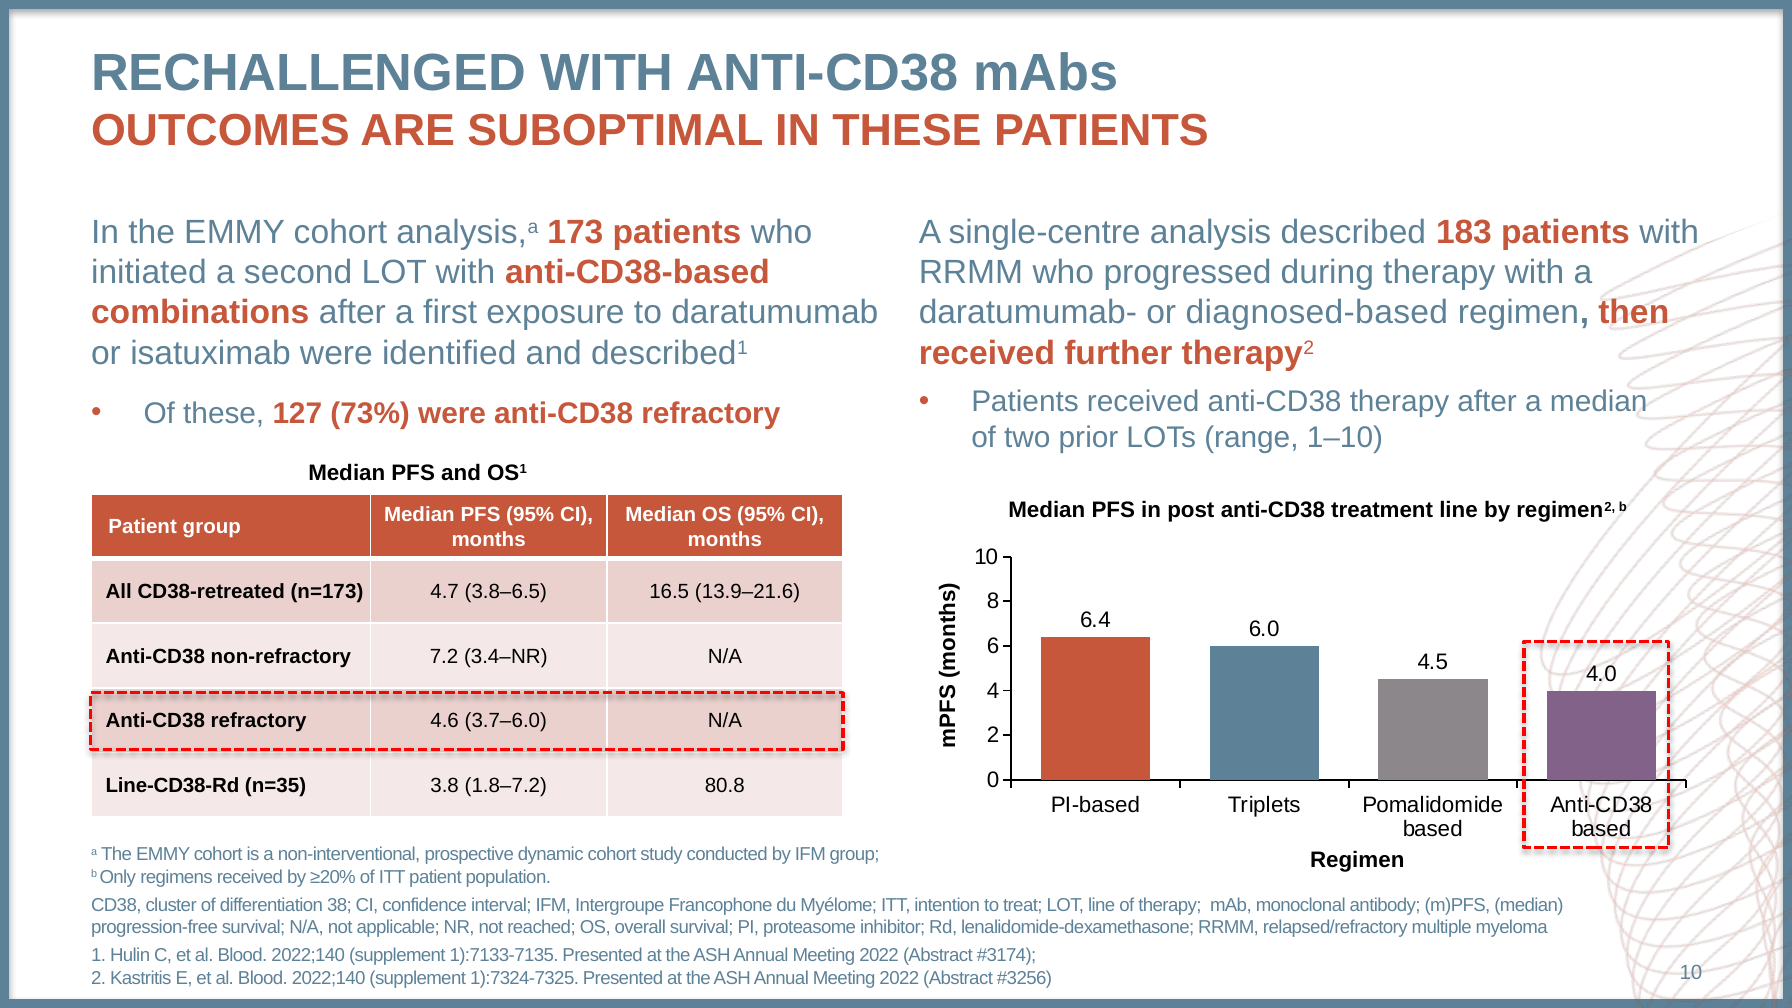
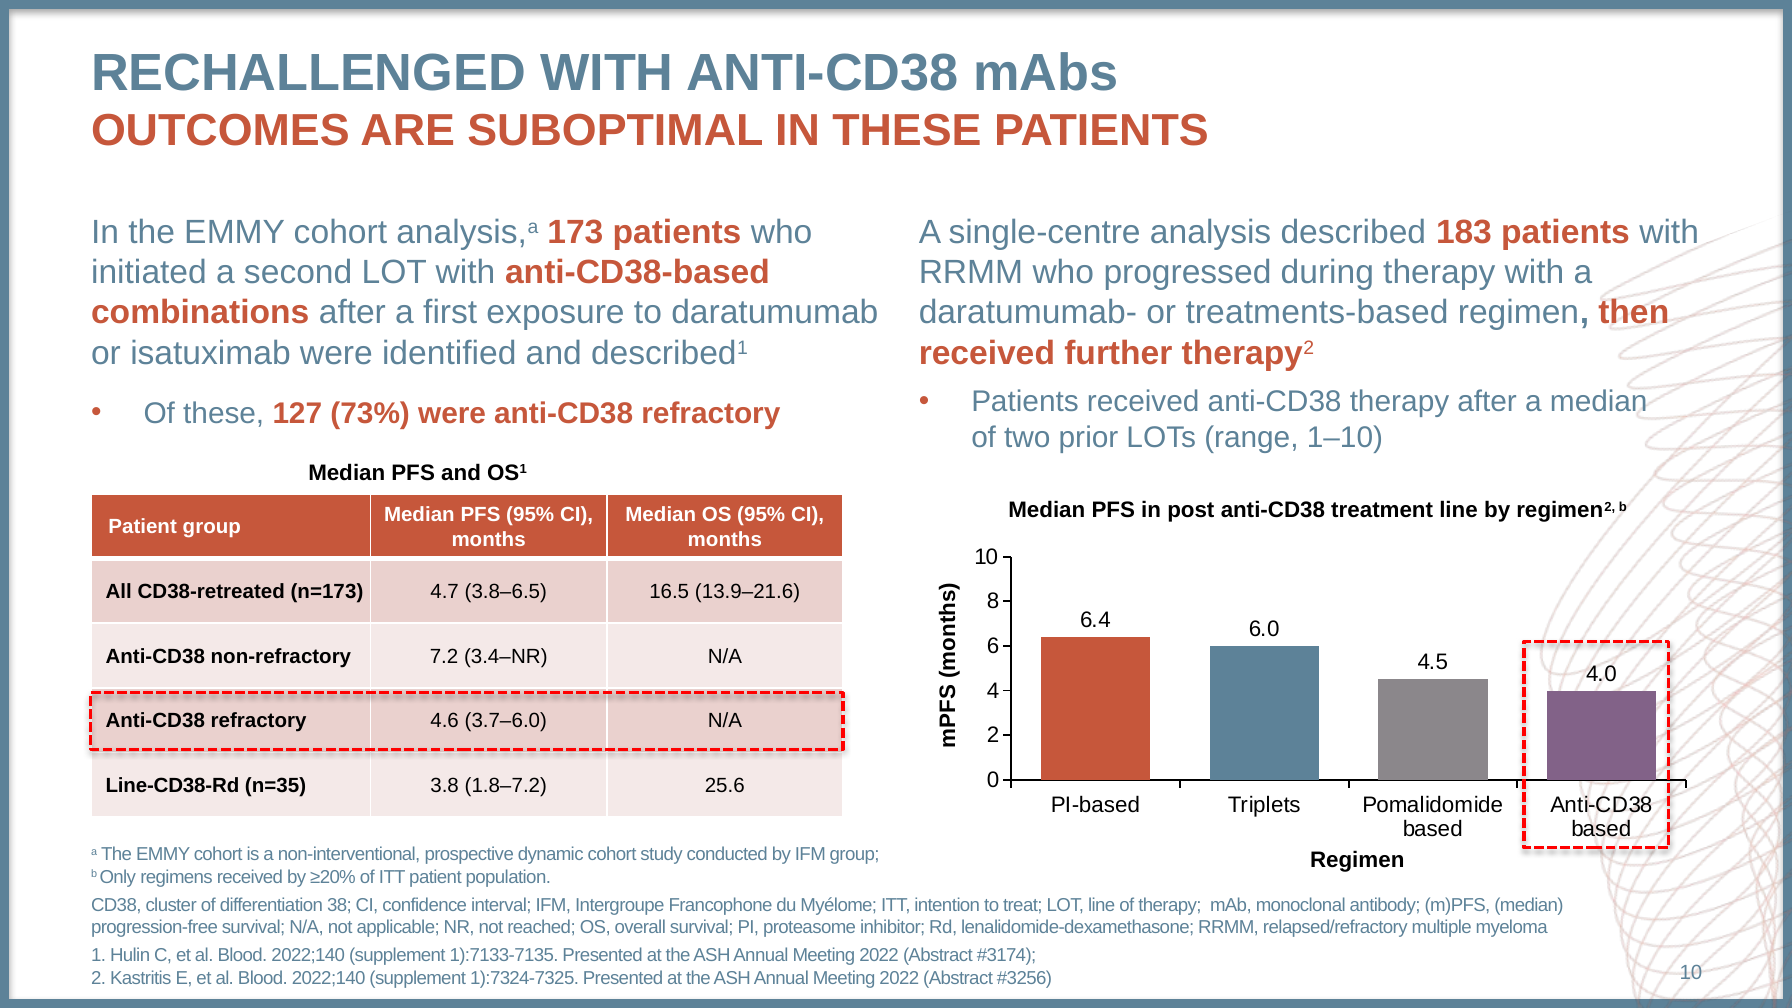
diagnosed-based: diagnosed-based -> treatments-based
80.8: 80.8 -> 25.6
